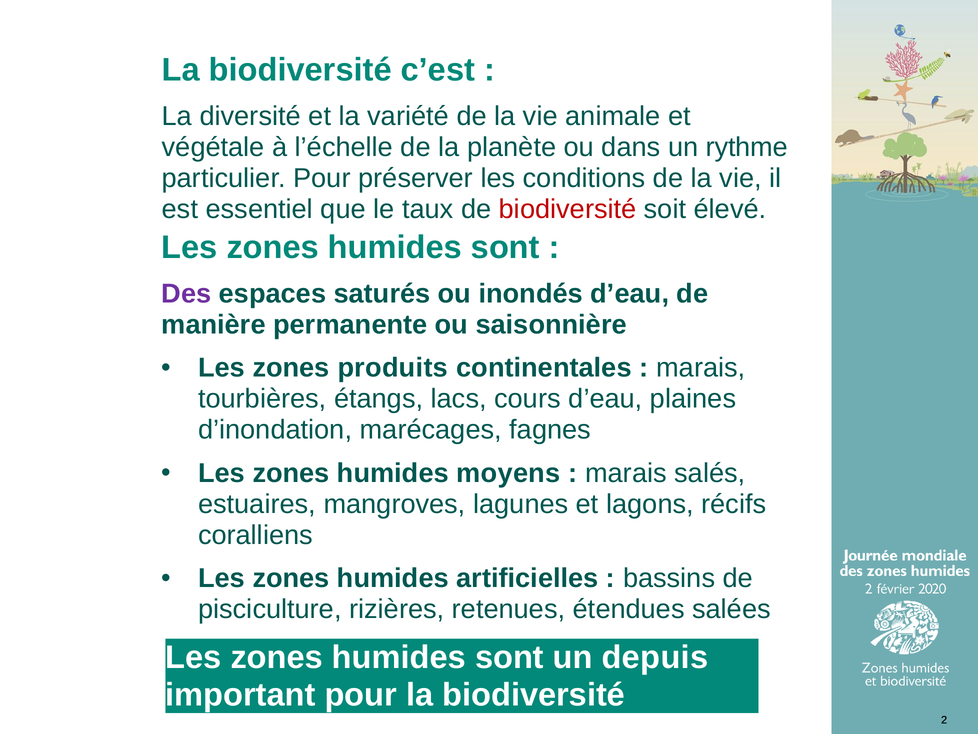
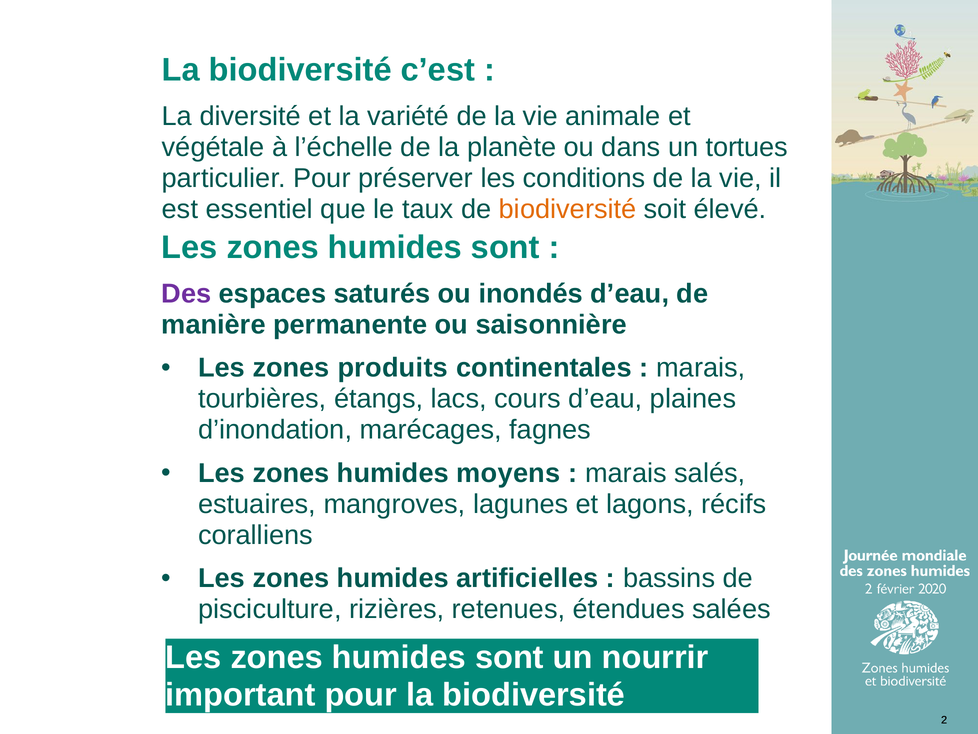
rythme: rythme -> tortues
biodiversité at (568, 209) colour: red -> orange
depuis: depuis -> nourrir
